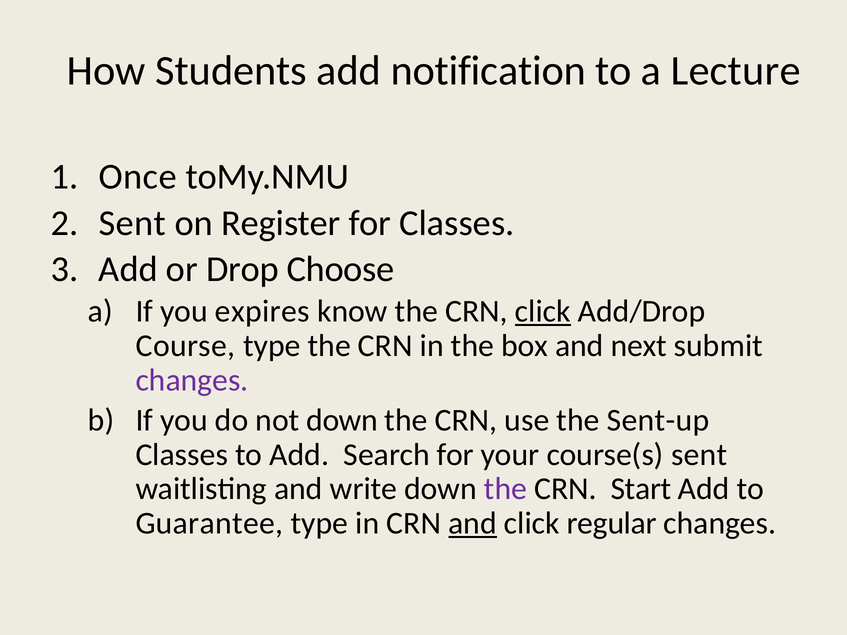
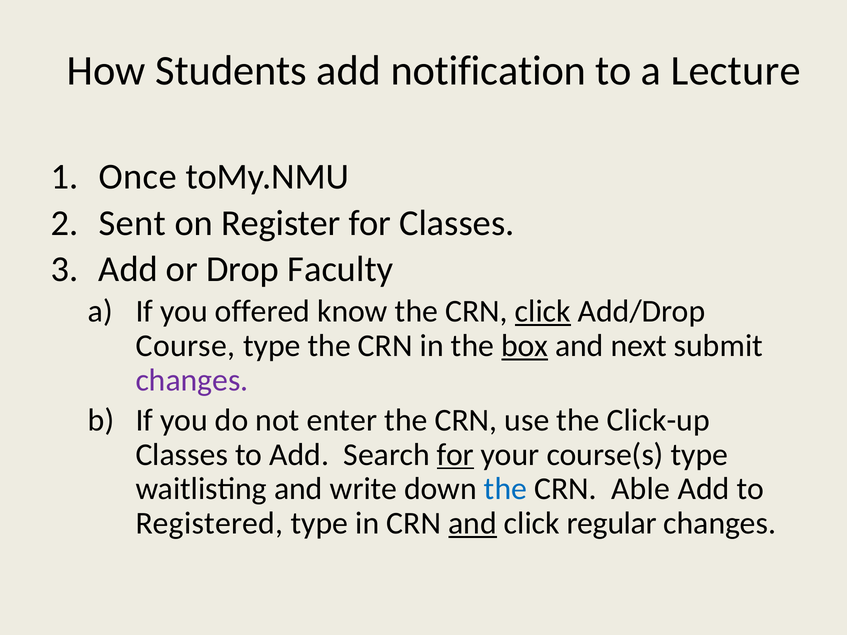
Choose: Choose -> Faculty
expires: expires -> offered
box underline: none -> present
not down: down -> enter
Sent-up: Sent-up -> Click-up
for at (455, 455) underline: none -> present
course(s sent: sent -> type
the at (505, 489) colour: purple -> blue
Start: Start -> Able
Guarantee: Guarantee -> Registered
